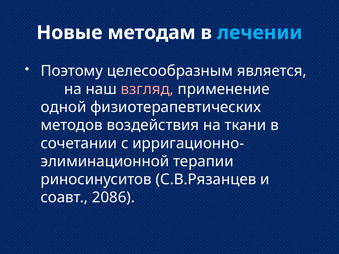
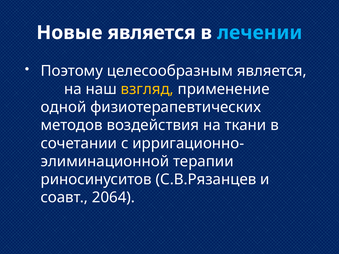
Новые методам: методам -> является
взгляд colour: pink -> yellow
2086: 2086 -> 2064
